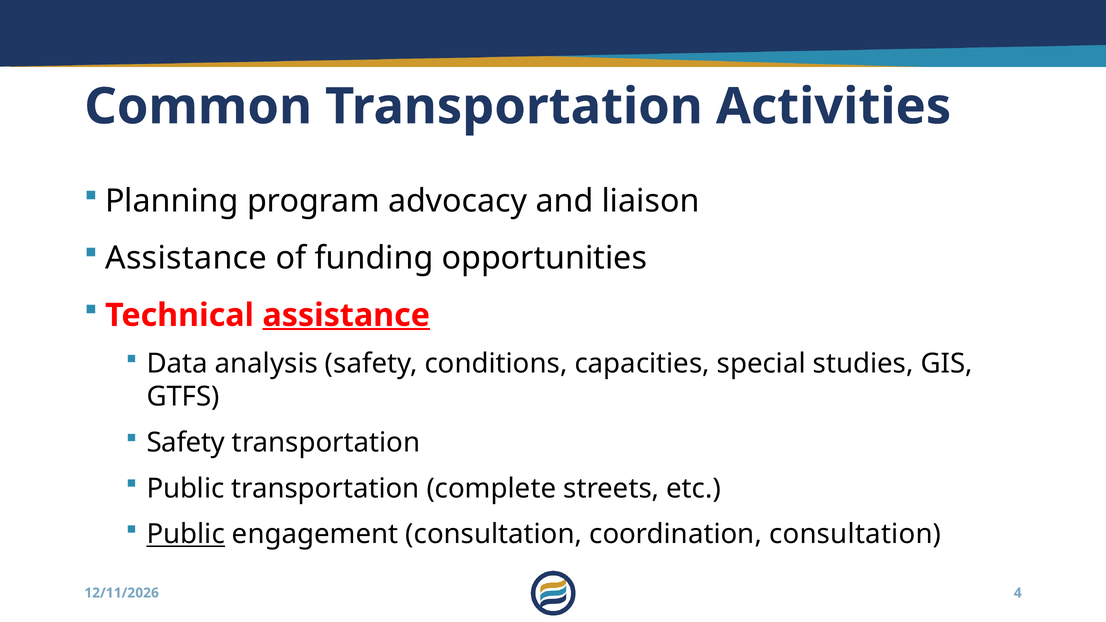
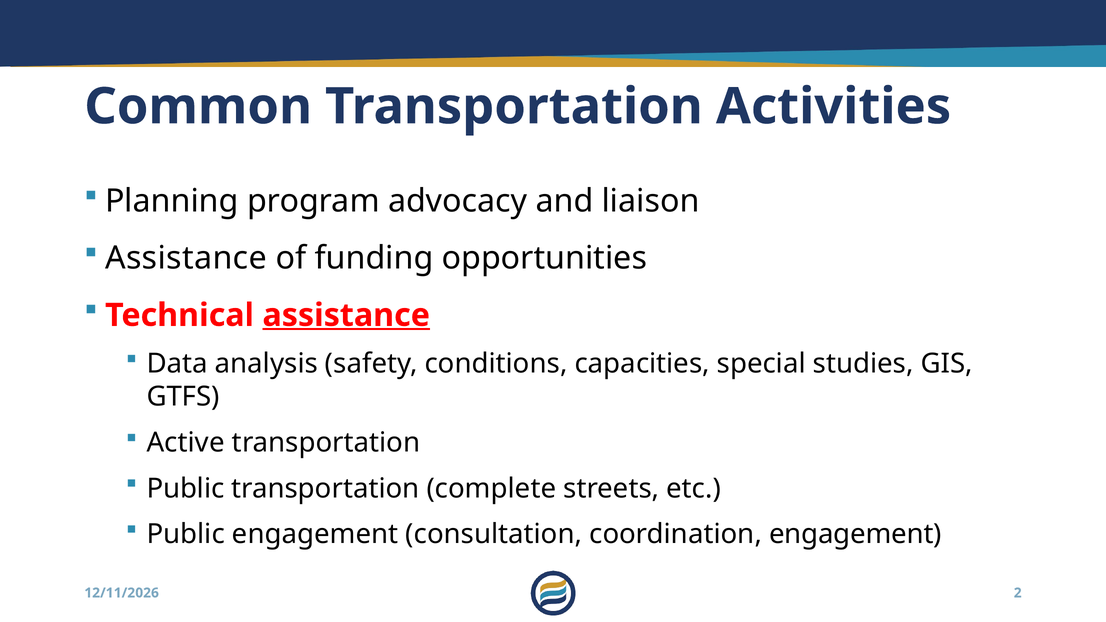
Safety at (186, 443): Safety -> Active
Public at (186, 534) underline: present -> none
coordination consultation: consultation -> engagement
4: 4 -> 2
